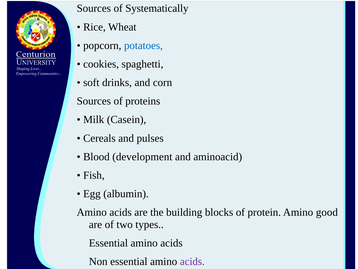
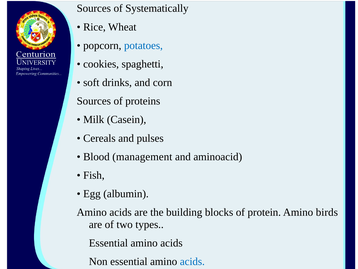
development: development -> management
good: good -> birds
acids at (192, 261) colour: purple -> blue
